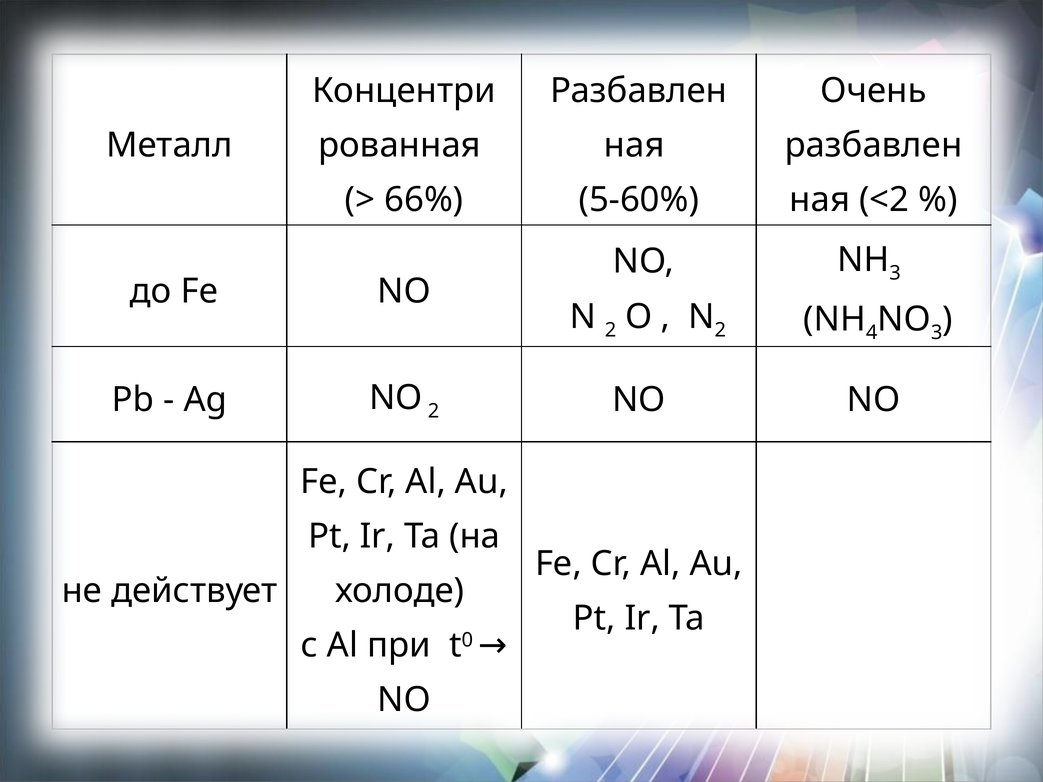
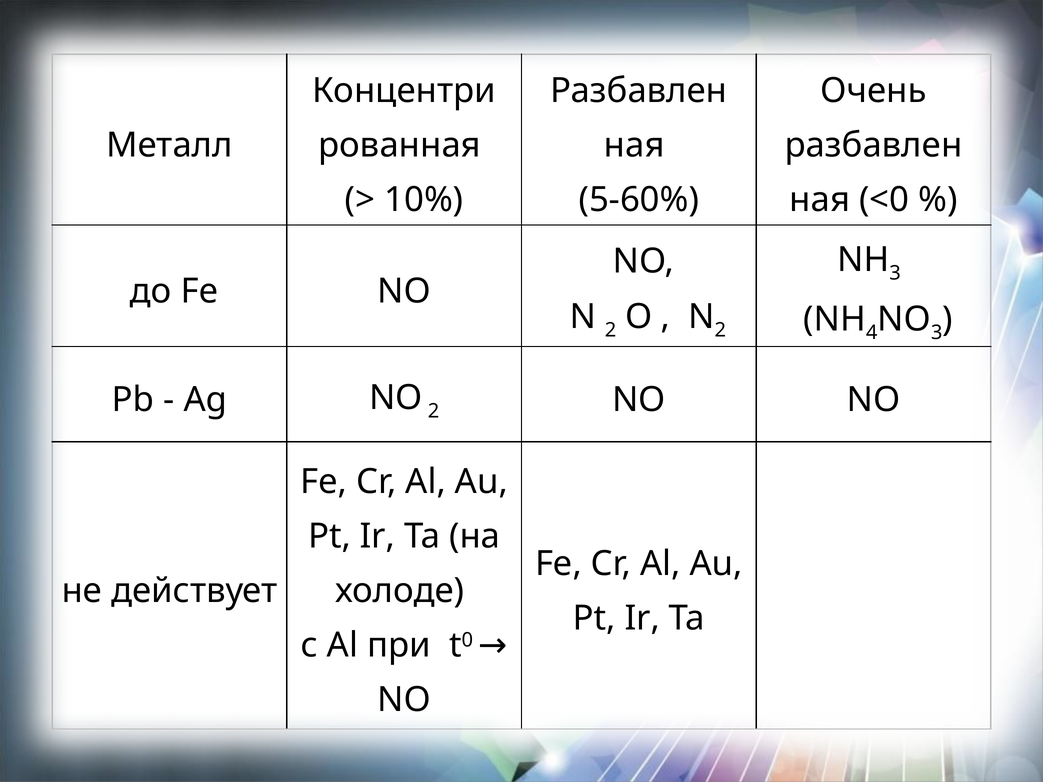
66%: 66% -> 10%
<2: <2 -> <0
